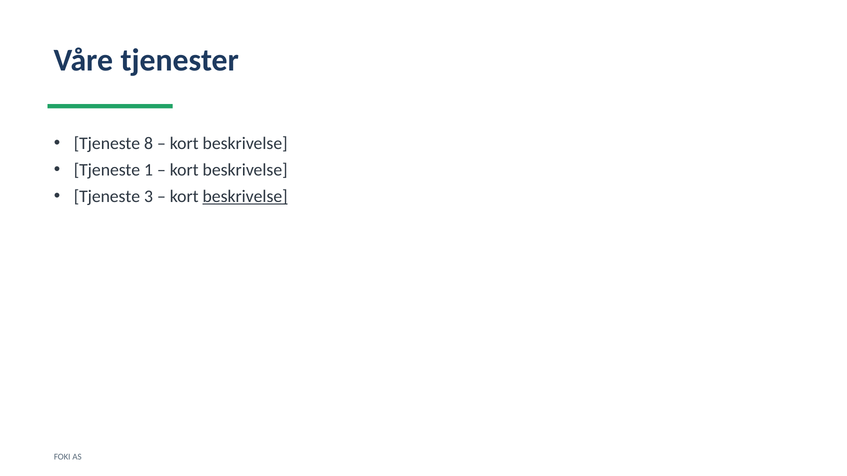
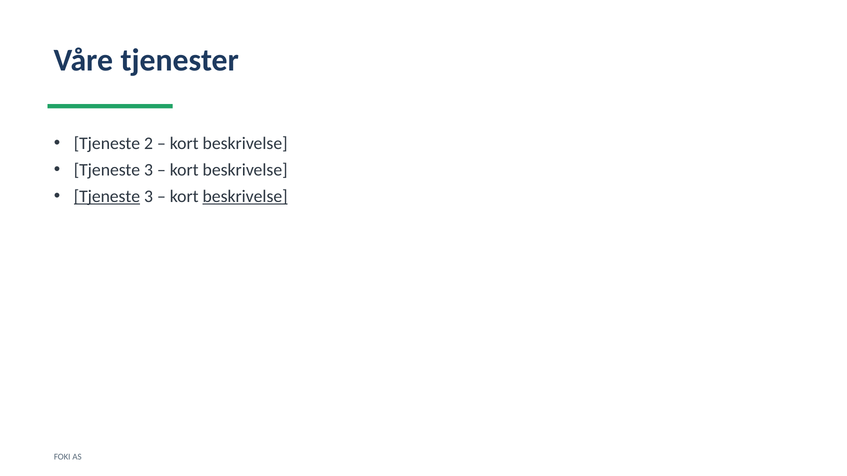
8: 8 -> 2
1 at (148, 170): 1 -> 3
Tjeneste at (107, 196) underline: none -> present
